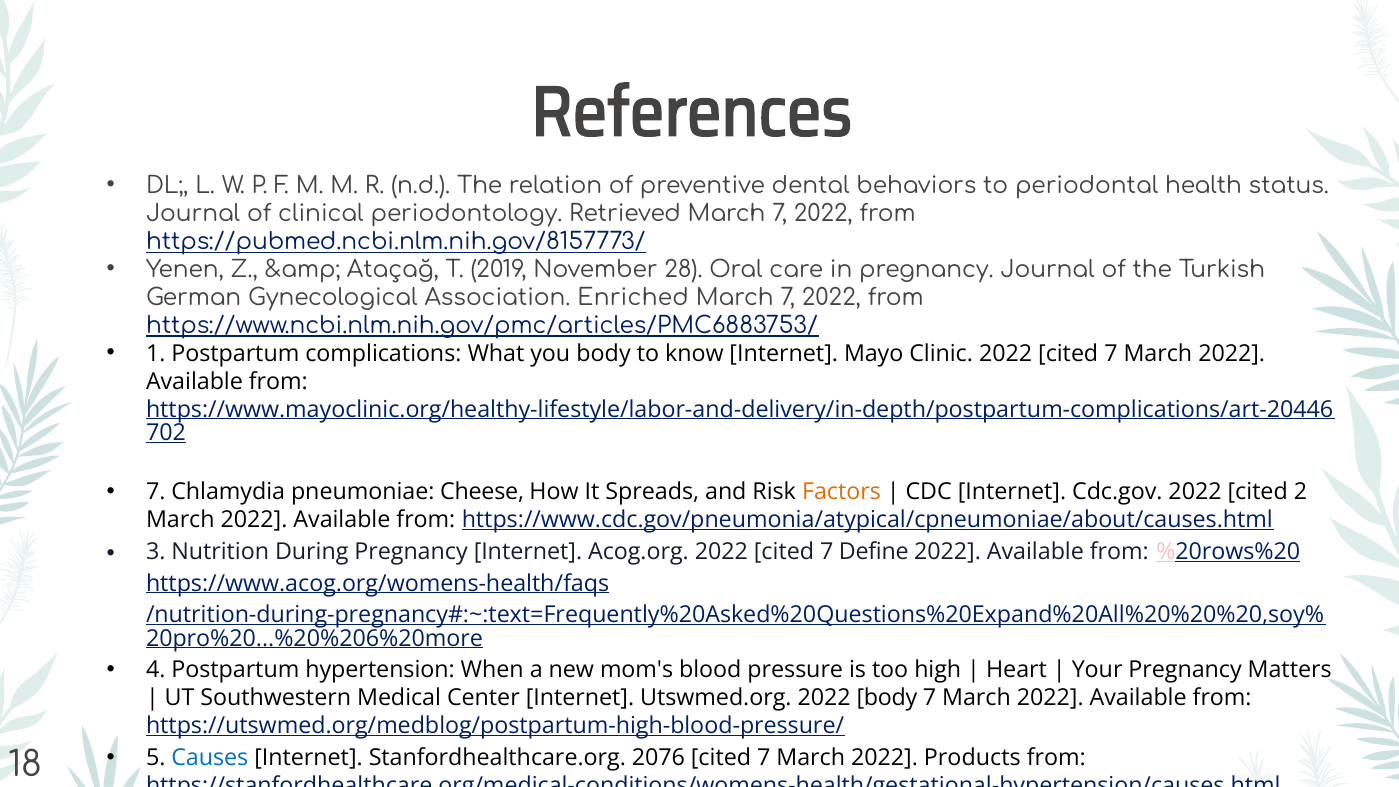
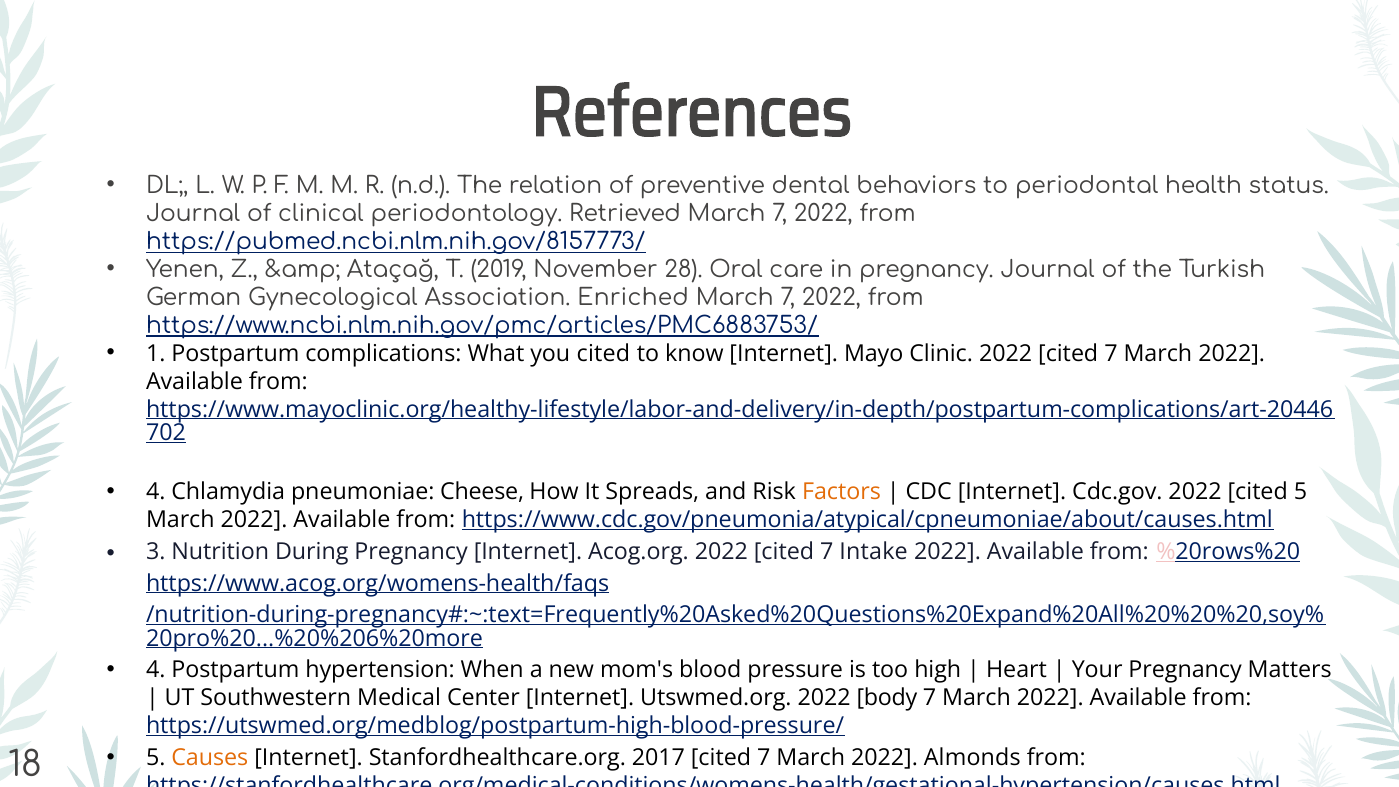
you body: body -> cited
7 at (156, 492): 7 -> 4
cited 2: 2 -> 5
Define: Define -> Intake
Causes colour: blue -> orange
2076: 2076 -> 2017
Products: Products -> Almonds
